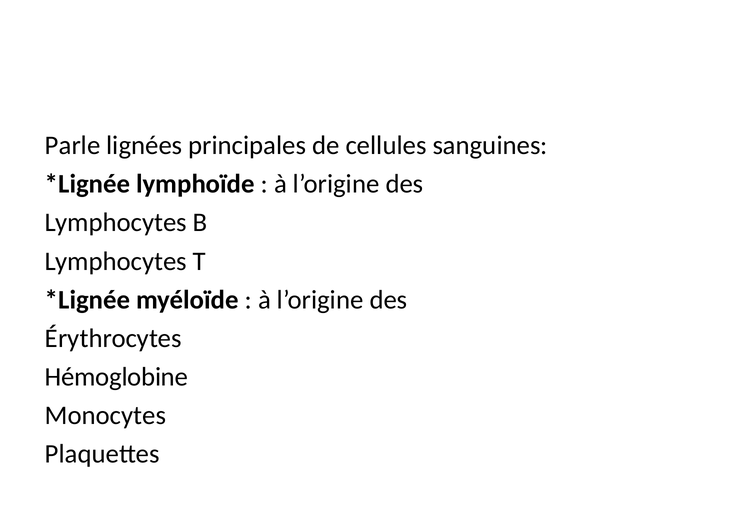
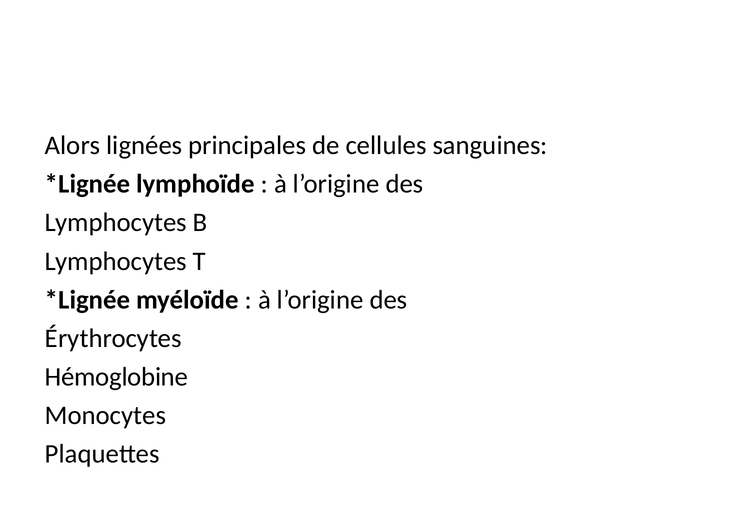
Parle: Parle -> Alors
